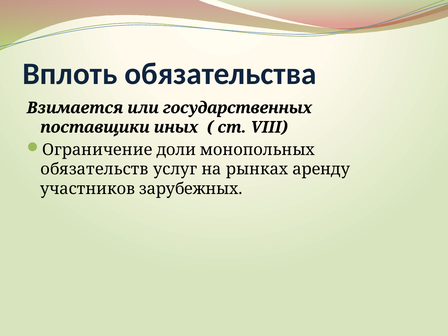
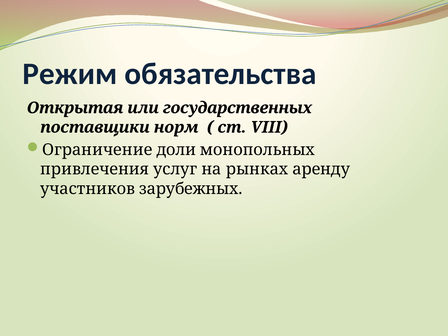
Вплоть: Вплоть -> Режим
Взимается: Взимается -> Открытая
иных: иных -> норм
обязательств: обязательств -> привлечения
